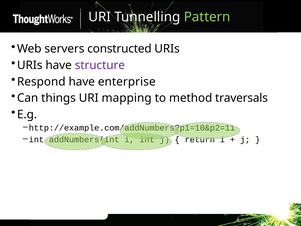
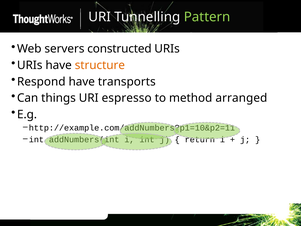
structure colour: purple -> orange
enterprise: enterprise -> transports
mapping: mapping -> espresso
traversals: traversals -> arranged
